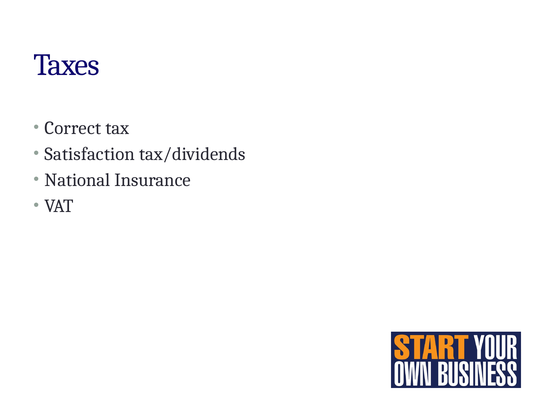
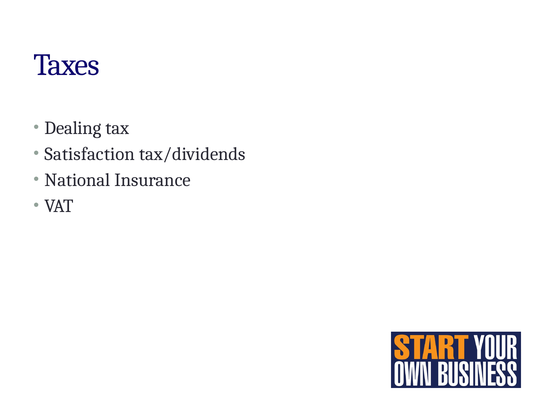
Correct: Correct -> Dealing
